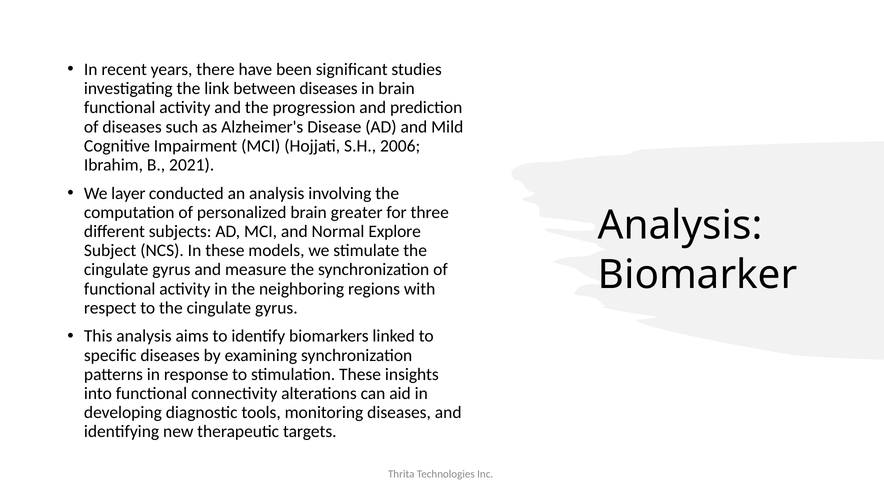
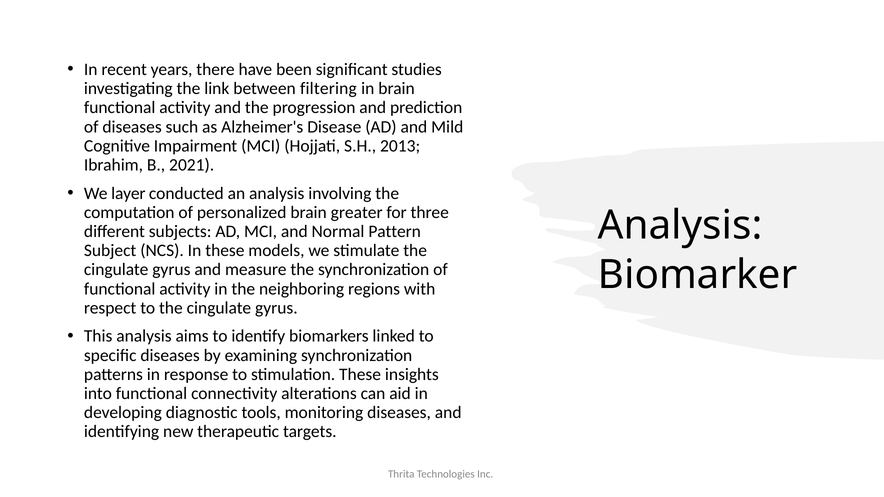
between diseases: diseases -> filtering
2006: 2006 -> 2013
Explore: Explore -> Pattern
